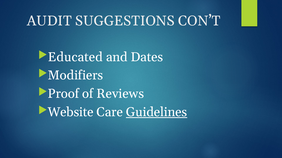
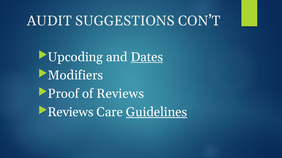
Educated: Educated -> Upcoding
Dates underline: none -> present
Website at (71, 113): Website -> Reviews
